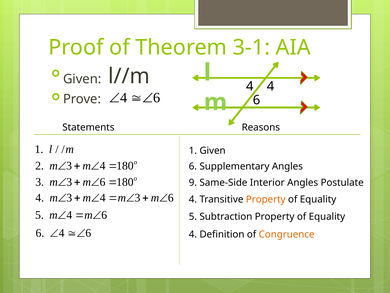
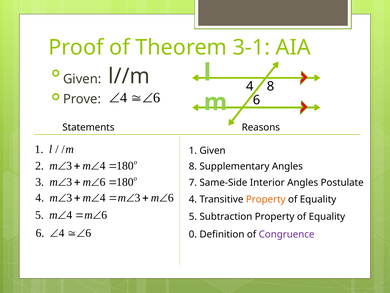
4 4: 4 -> 8
6 at (193, 166): 6 -> 8
9: 9 -> 7
4 at (193, 234): 4 -> 0
Congruence colour: orange -> purple
